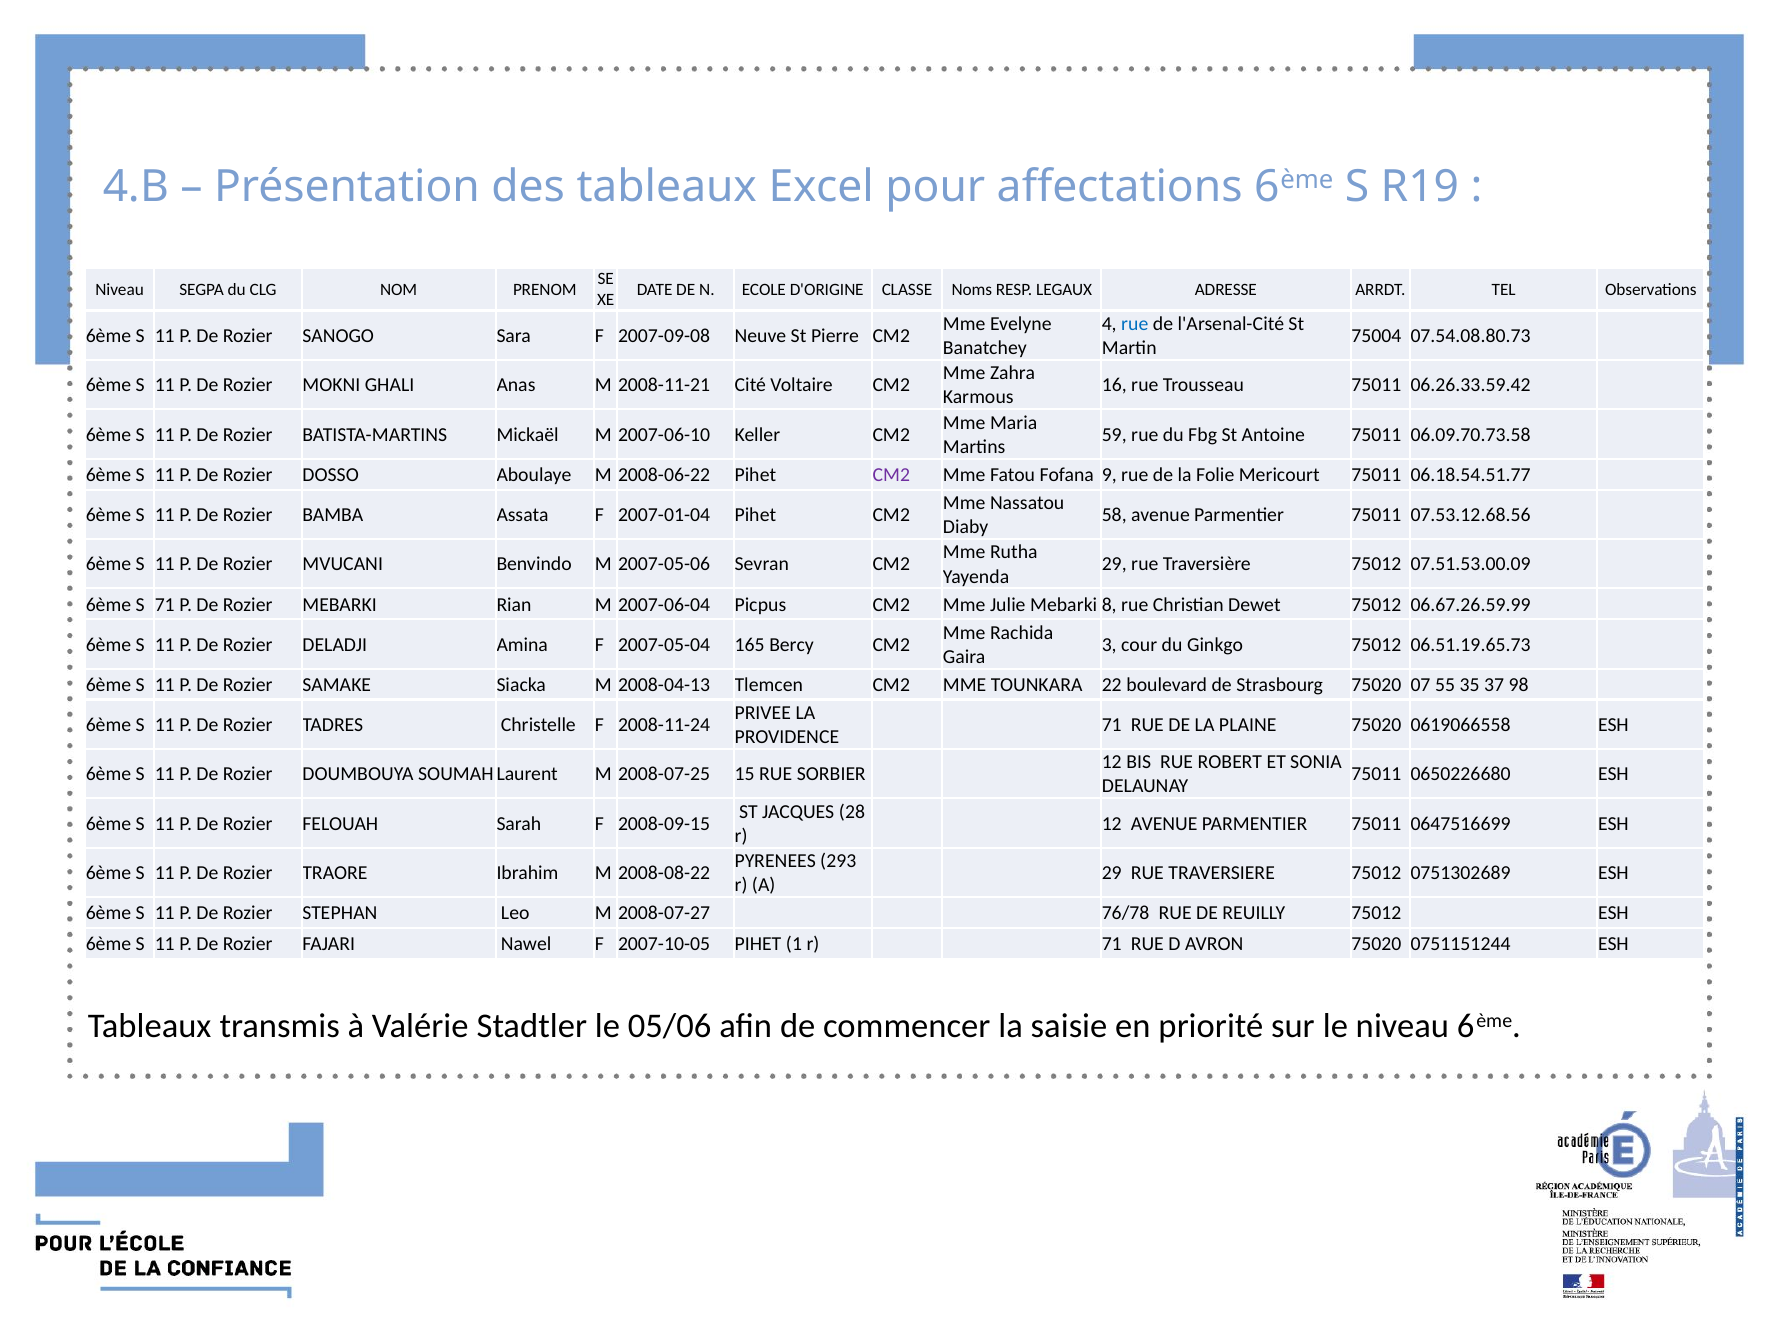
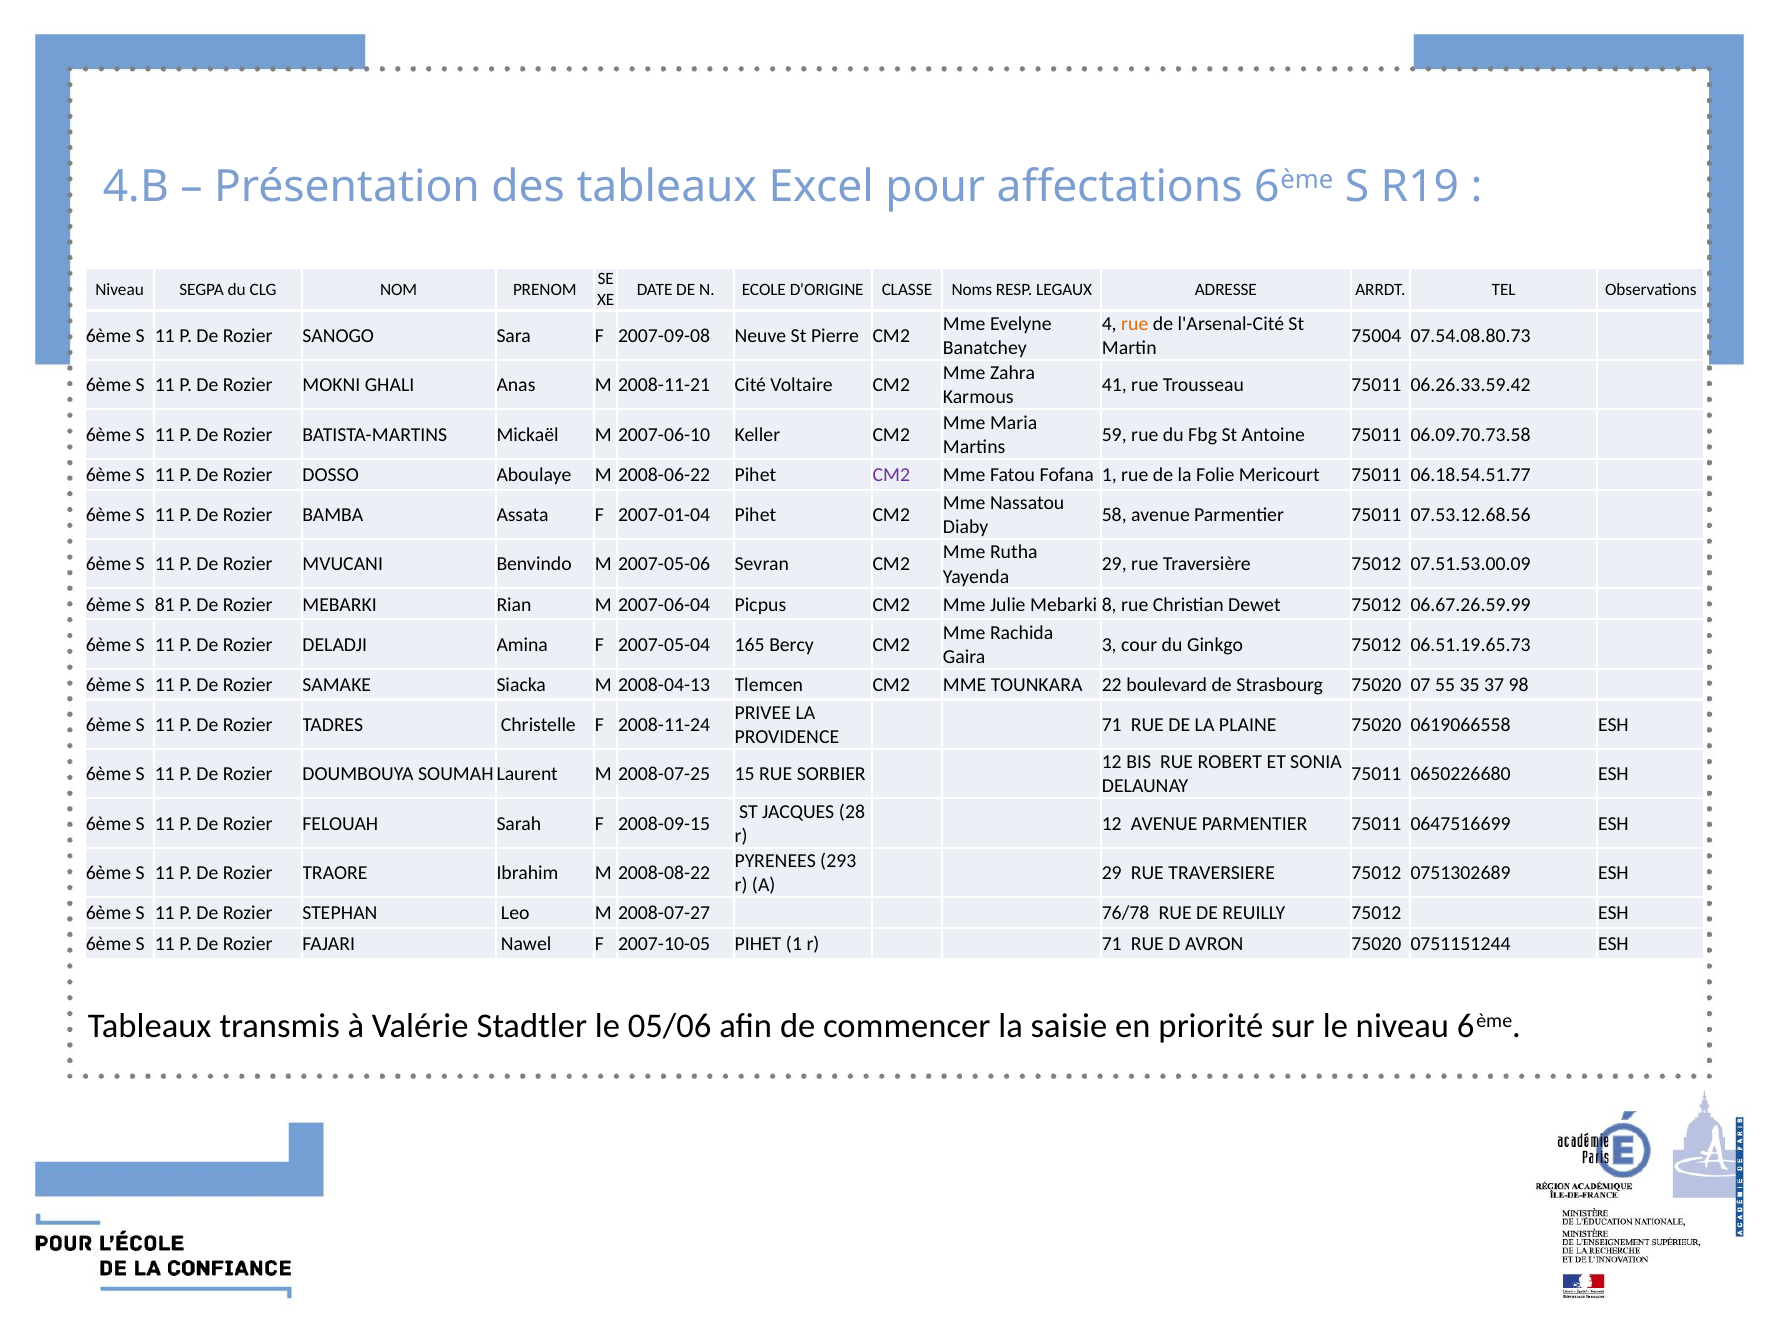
rue at (1135, 324) colour: blue -> orange
16: 16 -> 41
Fofana 9: 9 -> 1
S 71: 71 -> 81
